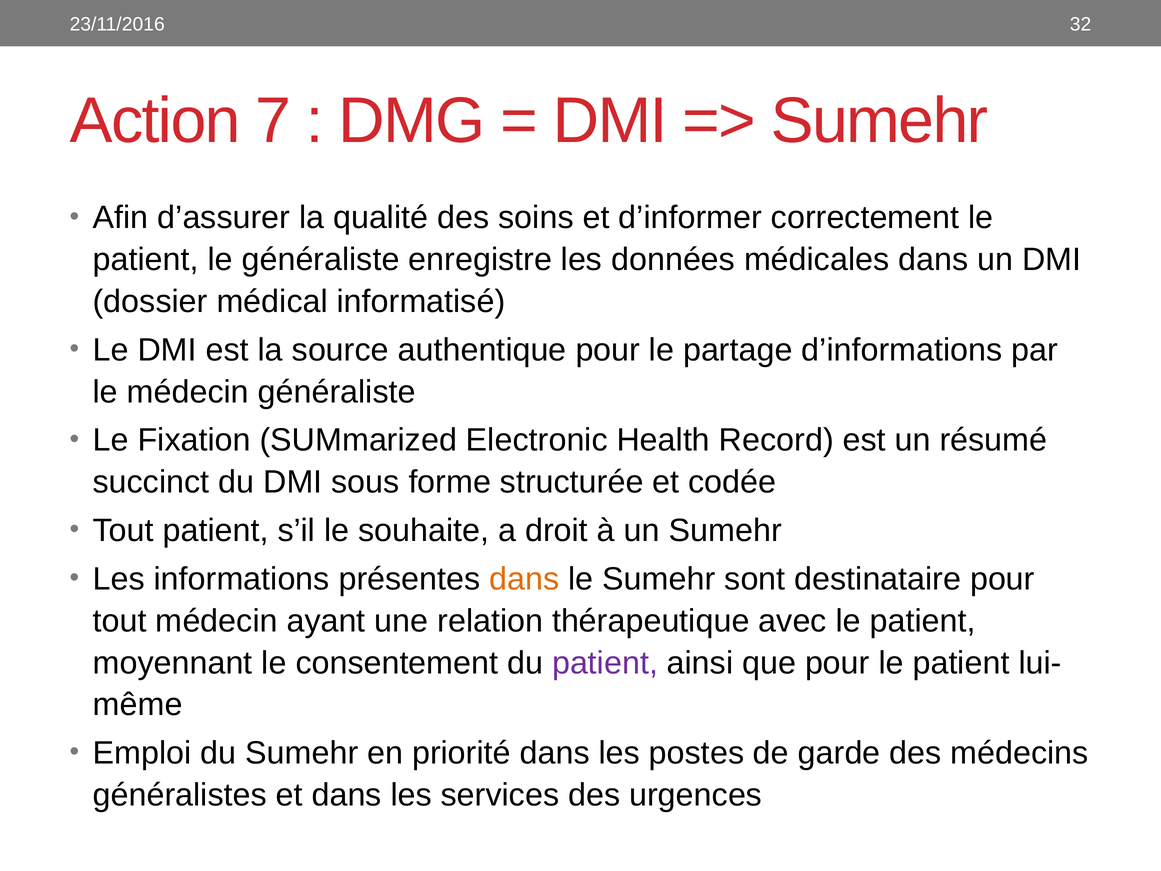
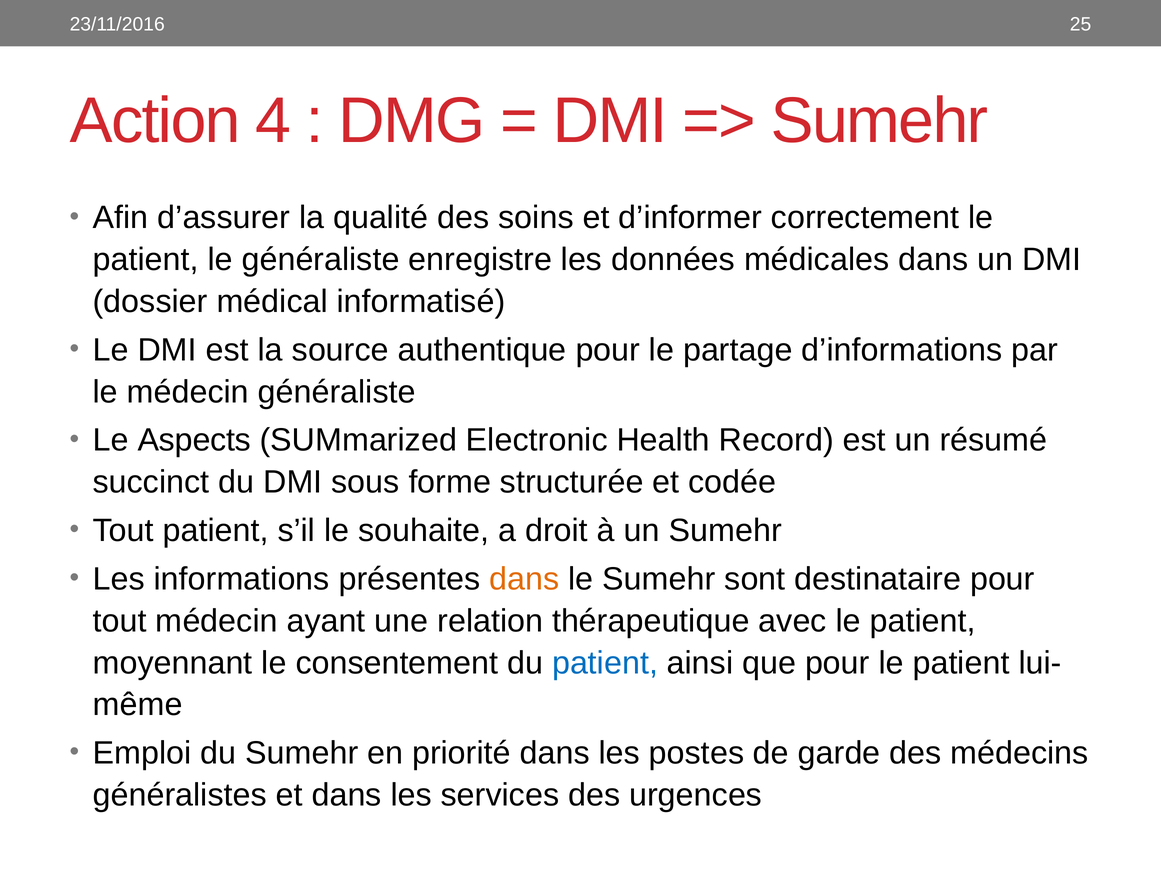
32: 32 -> 25
7: 7 -> 4
Fixation: Fixation -> Aspects
patient at (605, 663) colour: purple -> blue
